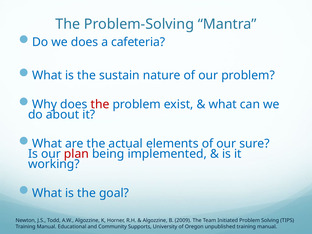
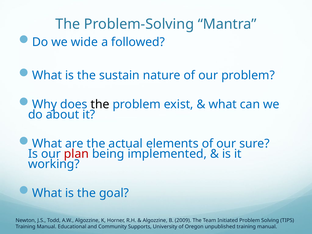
we does: does -> wide
cafeteria: cafeteria -> followed
the at (100, 104) colour: red -> black
